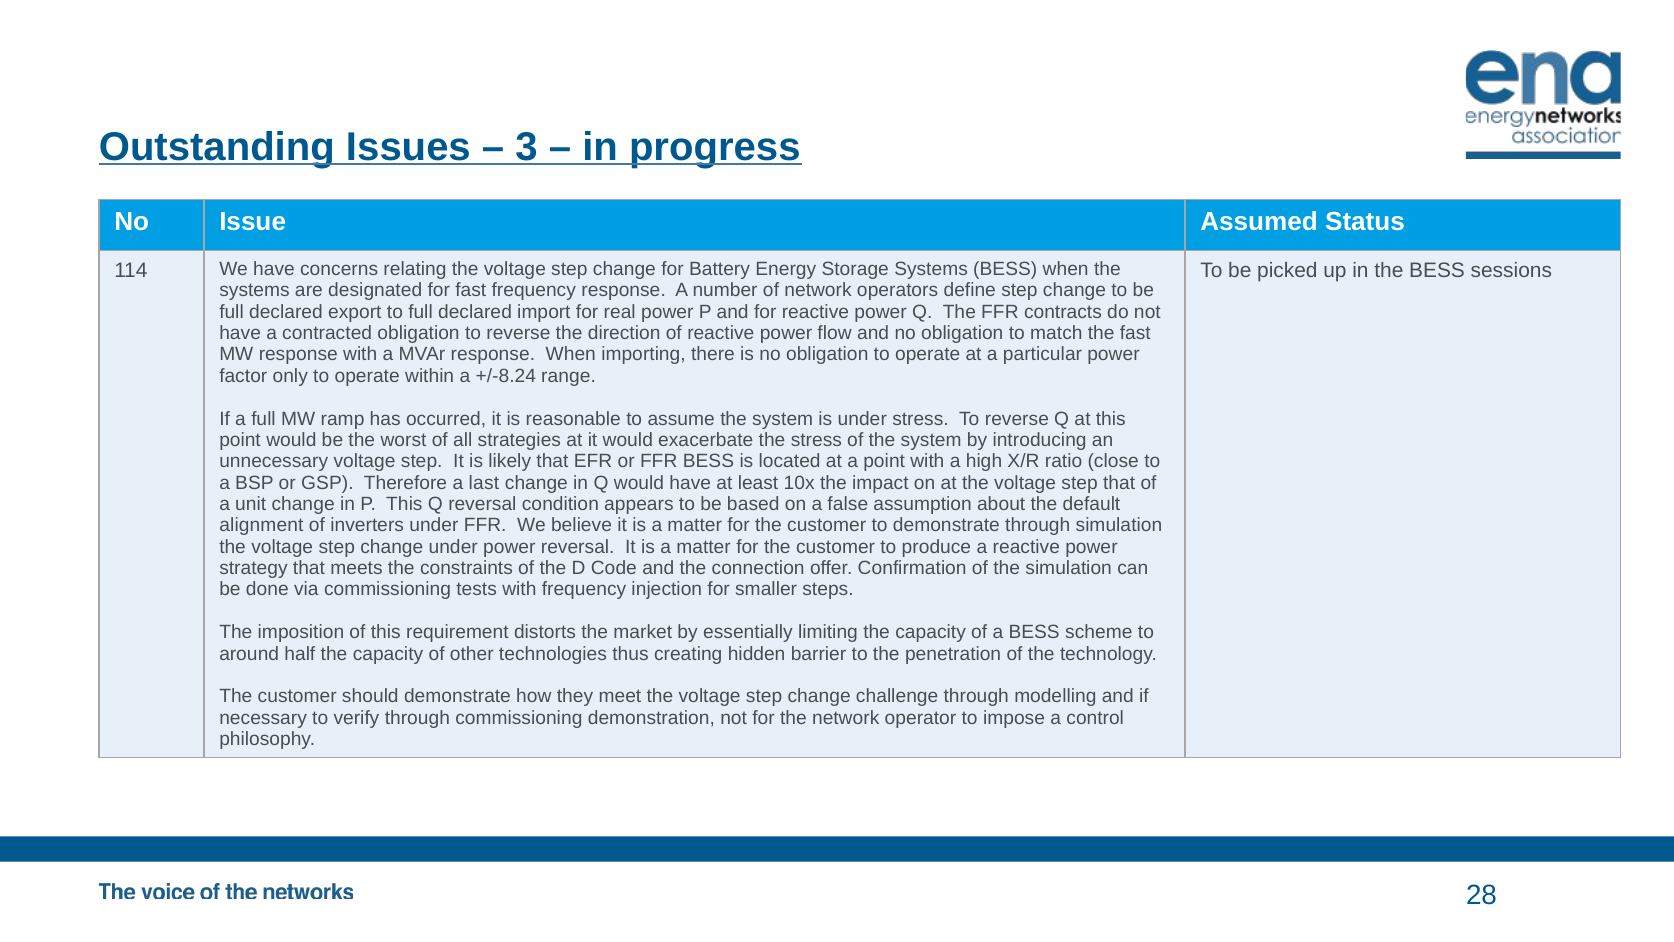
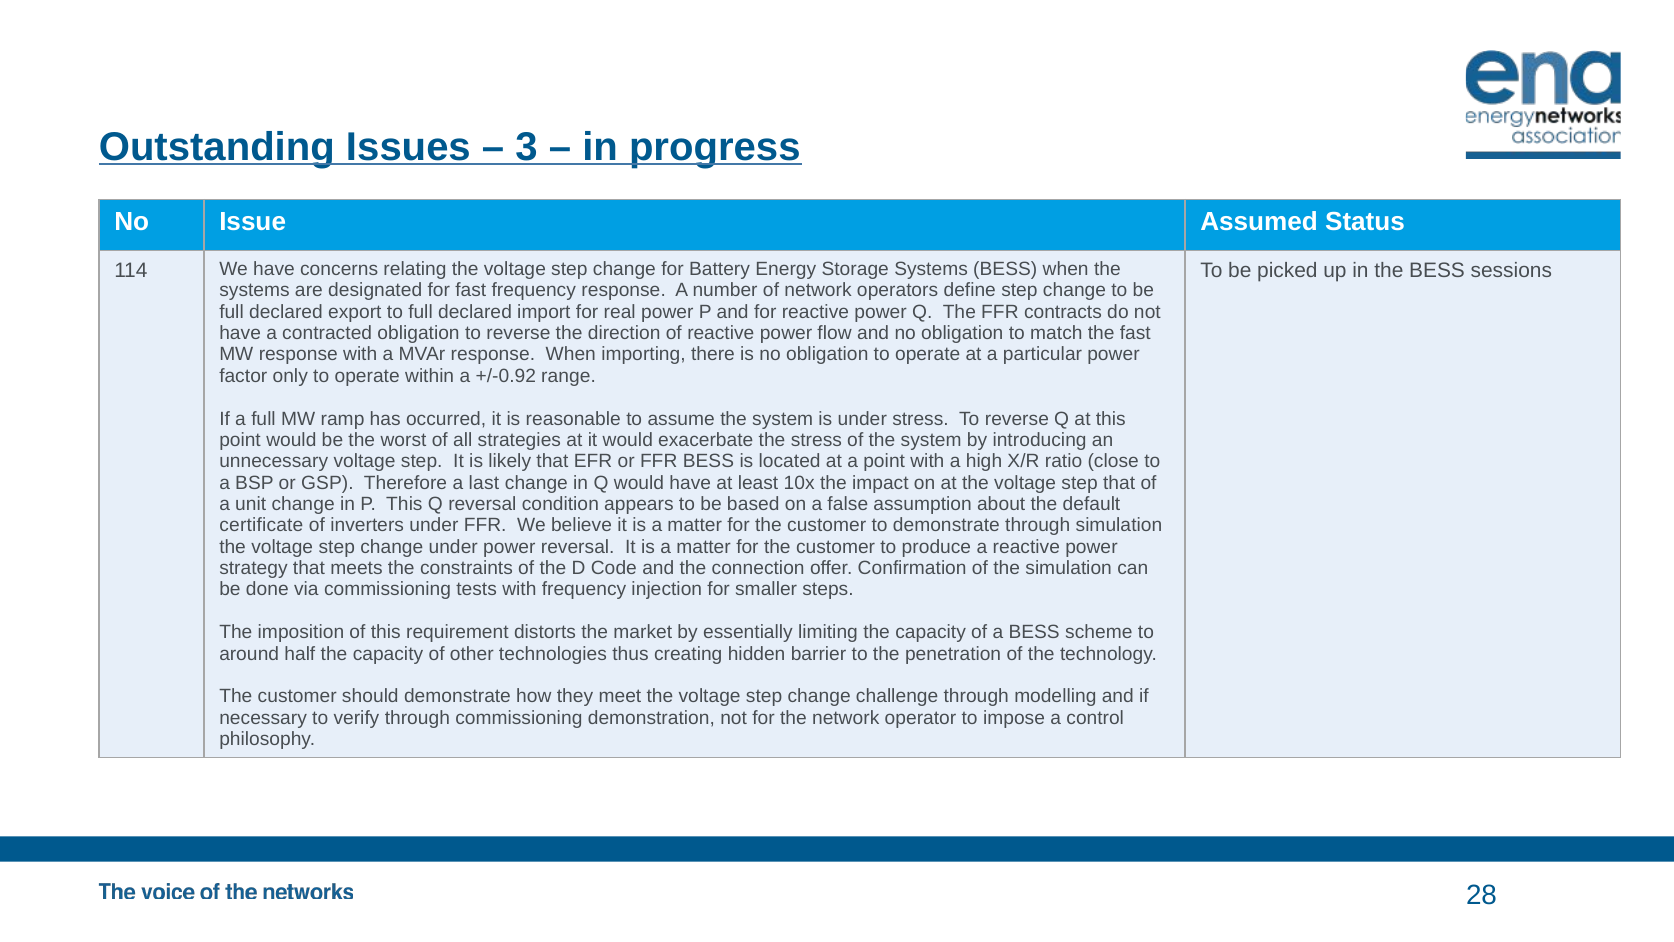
+/-8.24: +/-8.24 -> +/-0.92
alignment: alignment -> certificate
